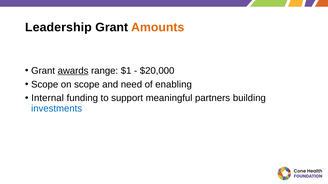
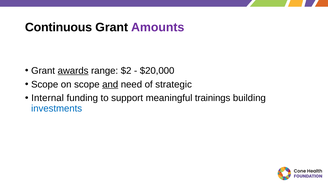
Leadership: Leadership -> Continuous
Amounts colour: orange -> purple
$1: $1 -> $2
and underline: none -> present
enabling: enabling -> strategic
partners: partners -> trainings
